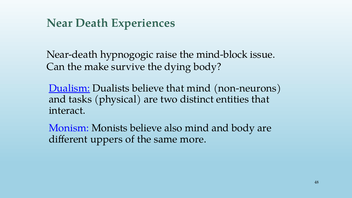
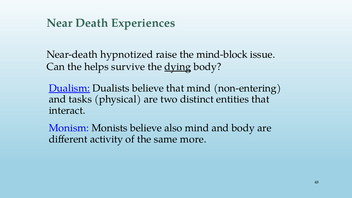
hypnogogic: hypnogogic -> hypnotized
make: make -> helps
dying underline: none -> present
non-neurons: non-neurons -> non-entering
uppers: uppers -> activity
